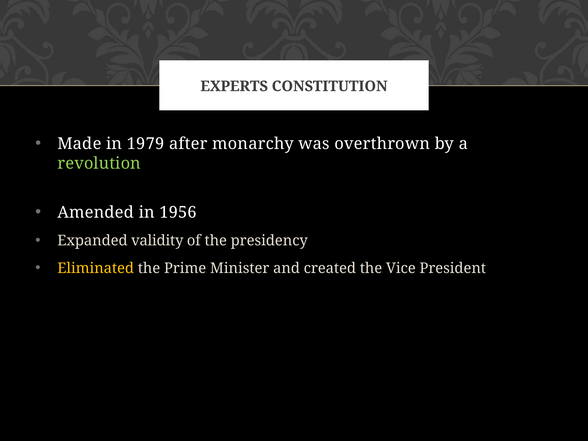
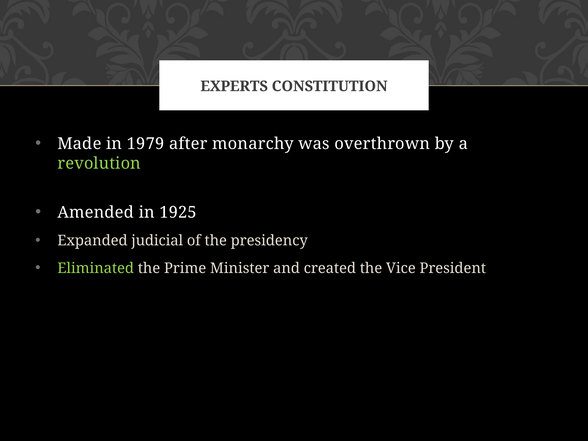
1956: 1956 -> 1925
validity: validity -> judicial
Eliminated colour: yellow -> light green
